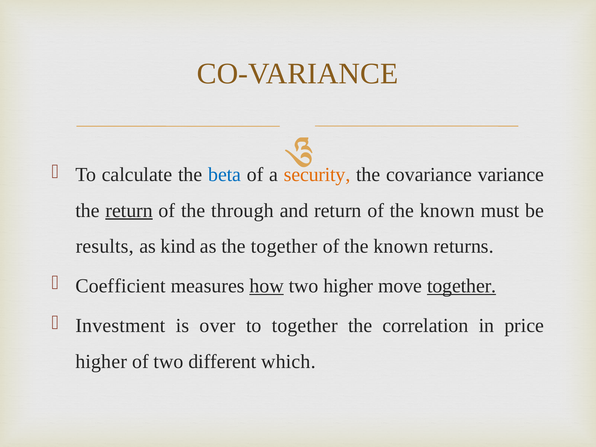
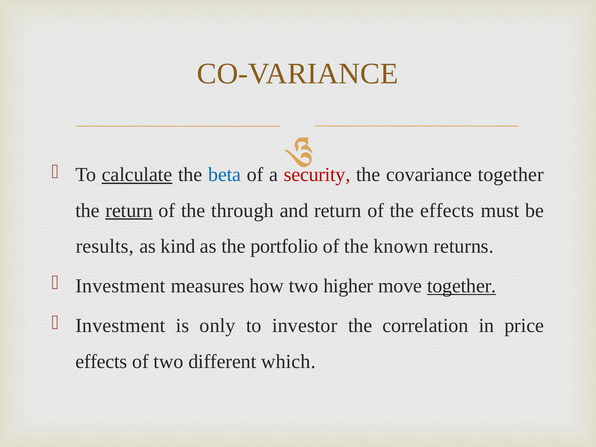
calculate underline: none -> present
security colour: orange -> red
covariance variance: variance -> together
return of the known: known -> effects
the together: together -> portfolio
Coefficient at (120, 286): Coefficient -> Investment
how underline: present -> none
over: over -> only
to together: together -> investor
higher at (101, 361): higher -> effects
